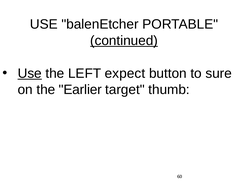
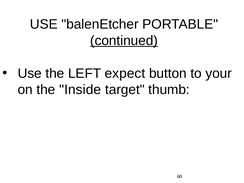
Use at (30, 73) underline: present -> none
sure: sure -> your
Earlier: Earlier -> Inside
